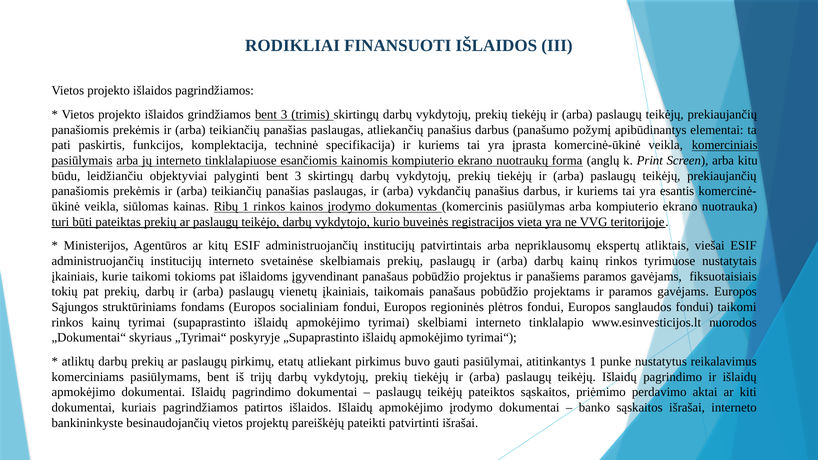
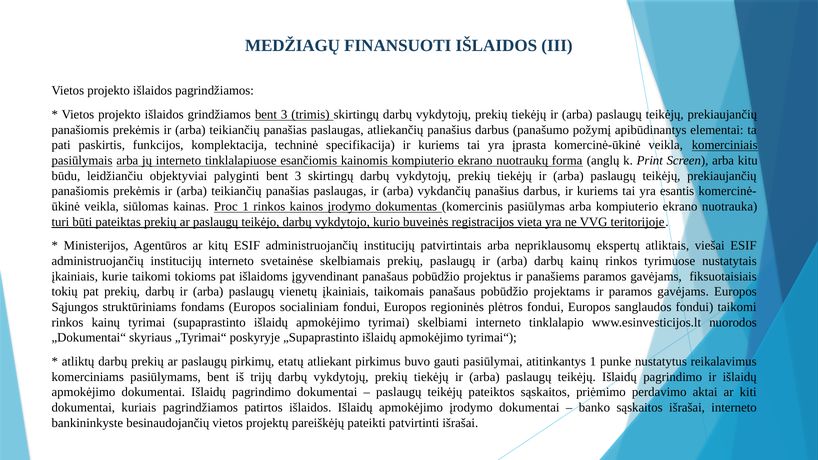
RODIKLIAI: RODIKLIAI -> MEDŽIAGŲ
Ribų: Ribų -> Proc
